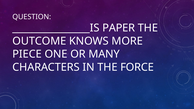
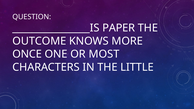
PIECE: PIECE -> ONCE
MANY: MANY -> MOST
FORCE: FORCE -> LITTLE
